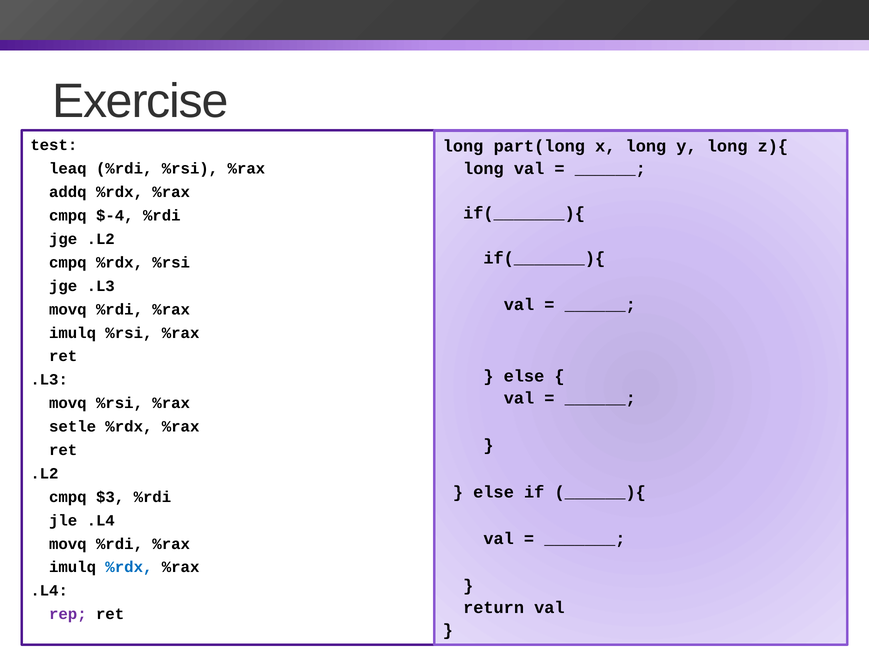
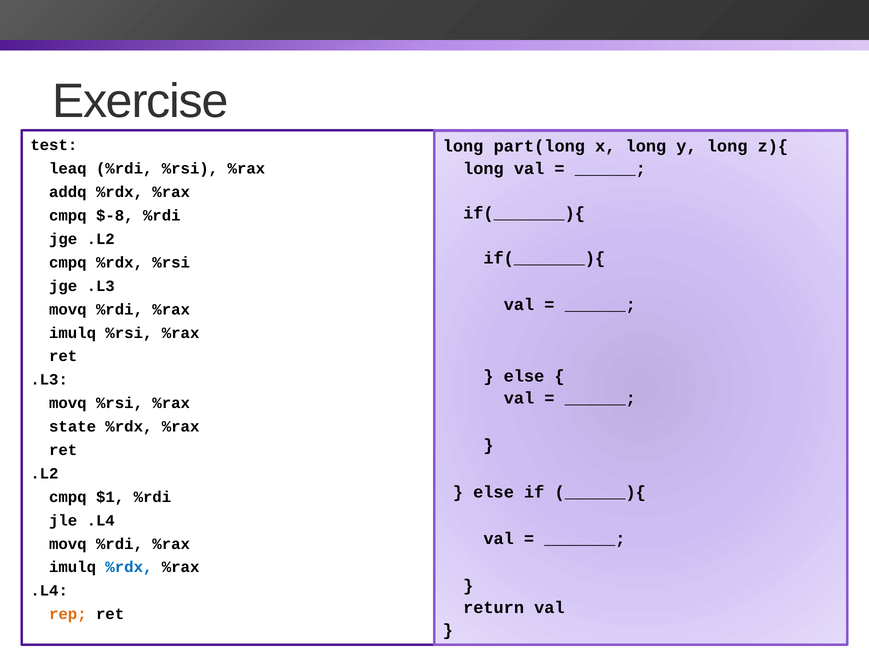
$-4: $-4 -> $-8
setle: setle -> state
$3: $3 -> $1
rep colour: purple -> orange
